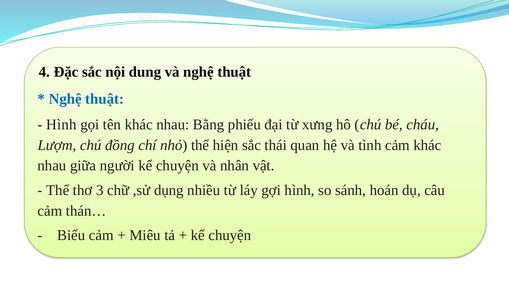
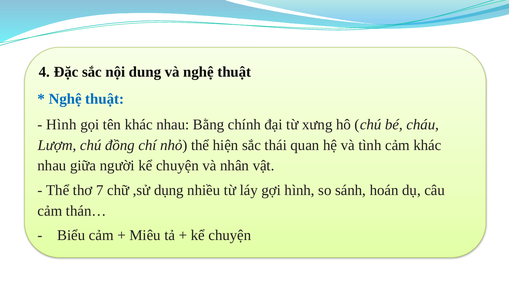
phiếu: phiếu -> chính
3: 3 -> 7
